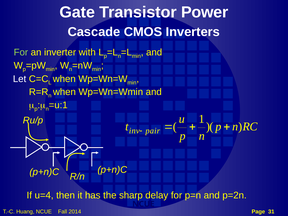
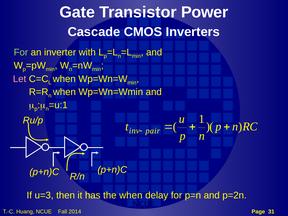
Let colour: white -> pink
u=4: u=4 -> u=3
the sharp: sharp -> when
